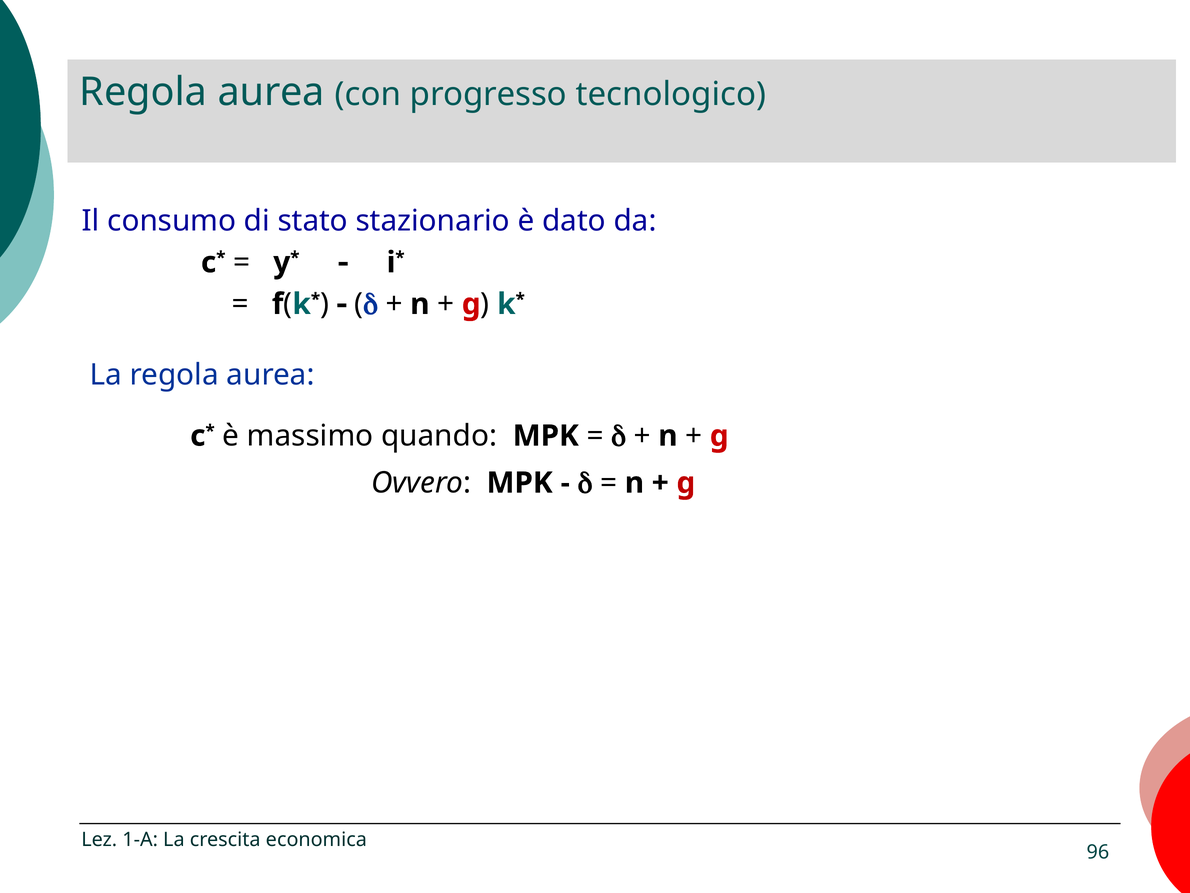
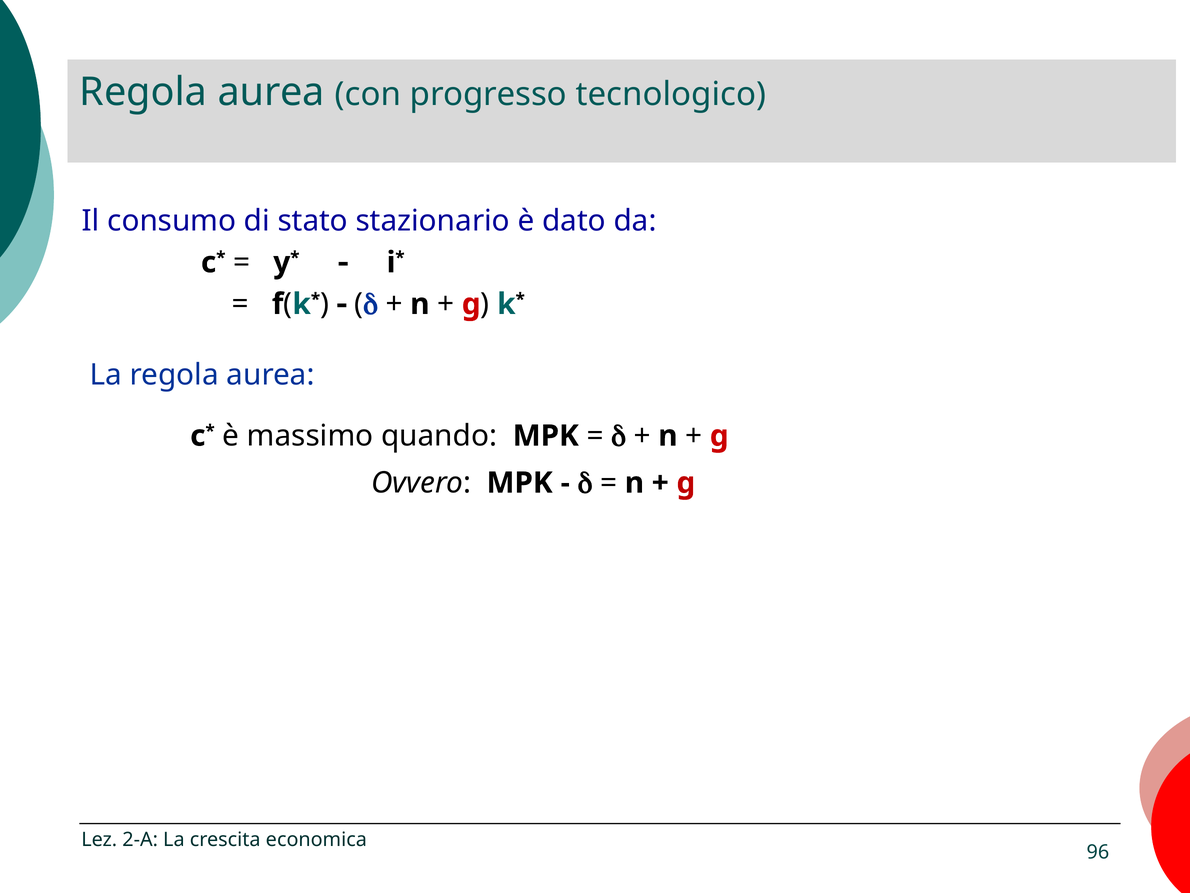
1-A: 1-A -> 2-A
